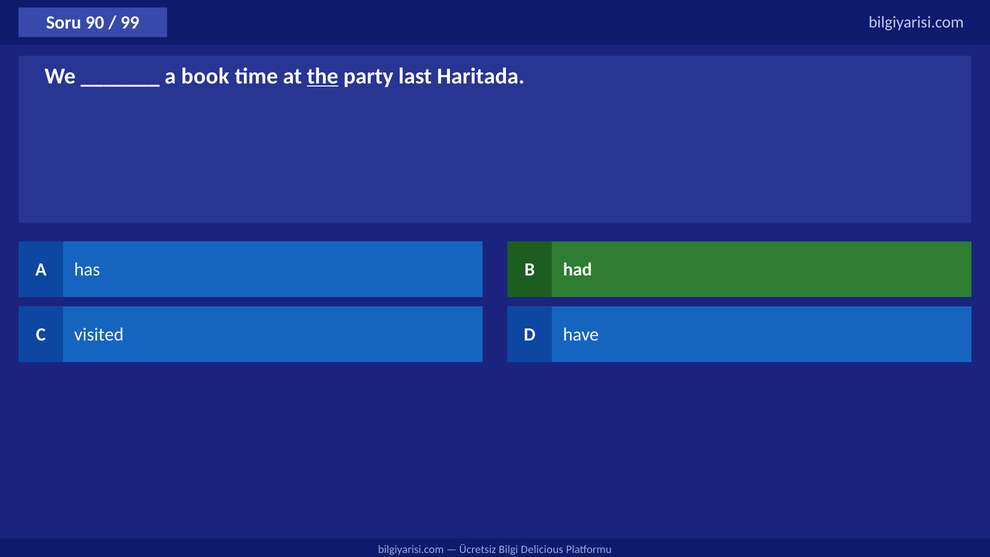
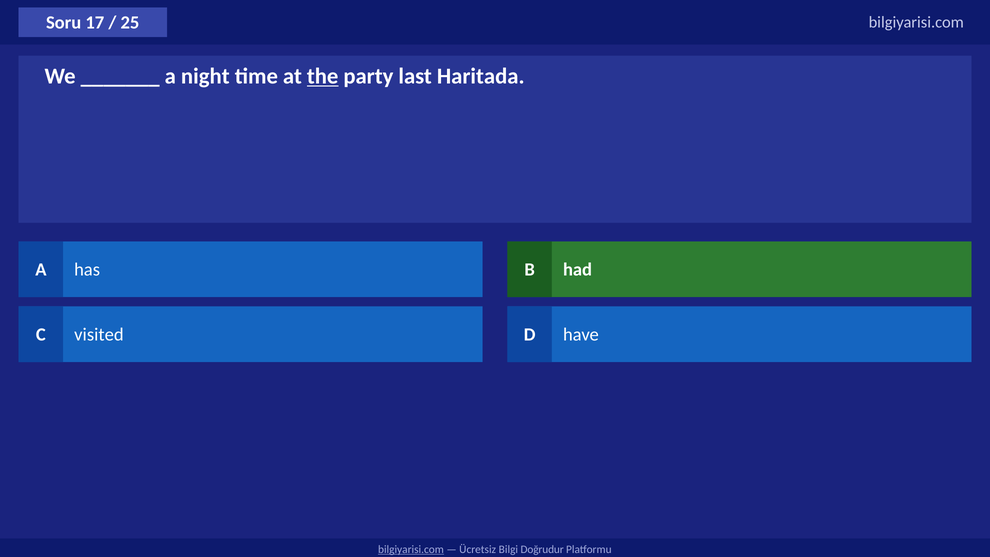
90: 90 -> 17
99: 99 -> 25
book: book -> night
bilgiyarisi.com at (411, 549) underline: none -> present
Delicious: Delicious -> Doğrudur
